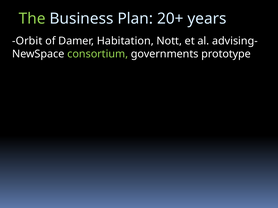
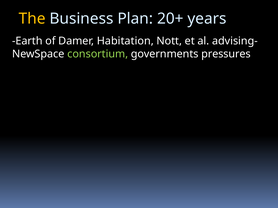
The colour: light green -> yellow
Orbit: Orbit -> Earth
prototype: prototype -> pressures
